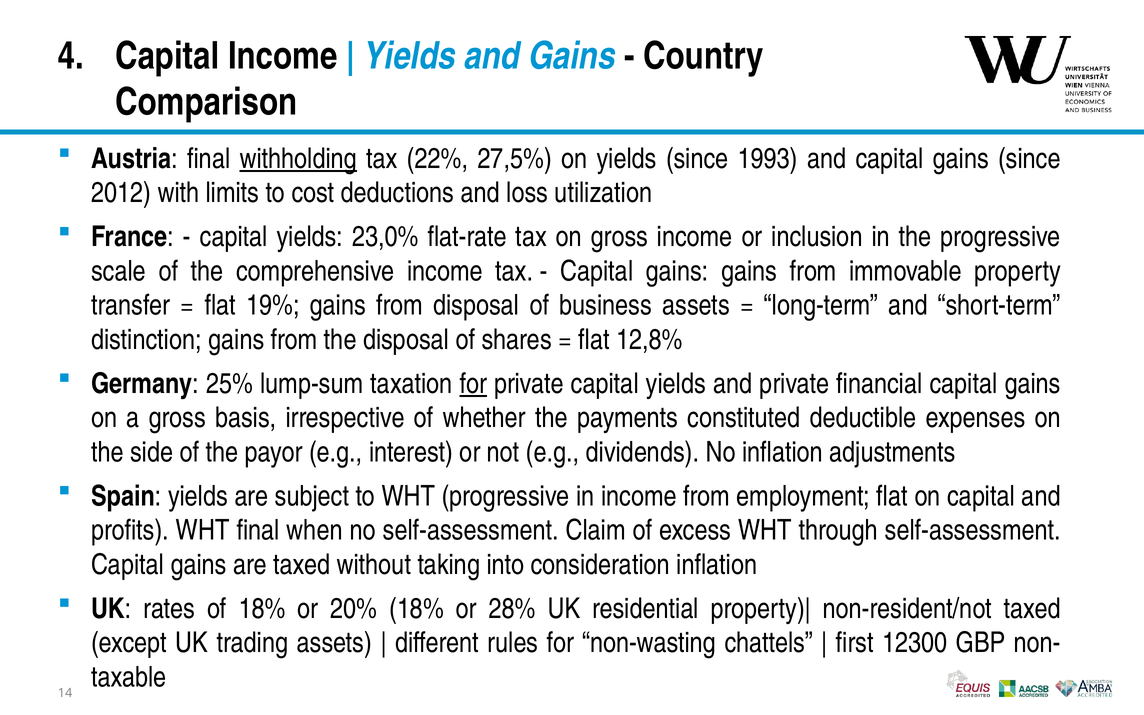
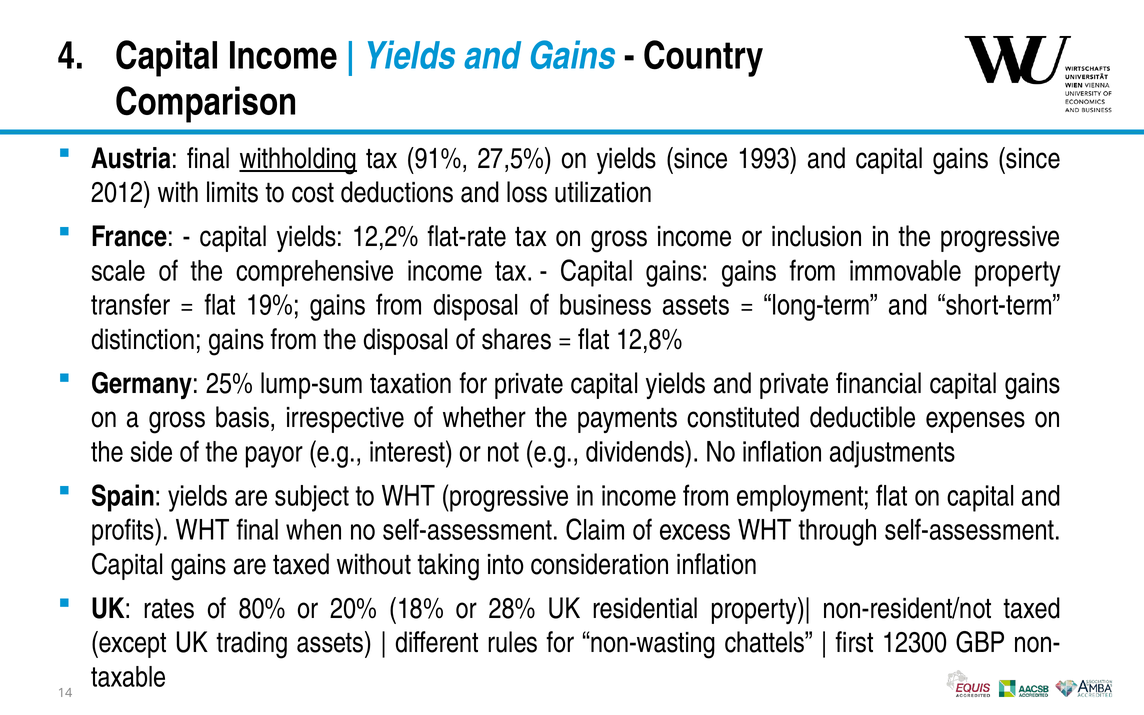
22%: 22% -> 91%
23,0%: 23,0% -> 12,2%
for at (473, 384) underline: present -> none
of 18%: 18% -> 80%
